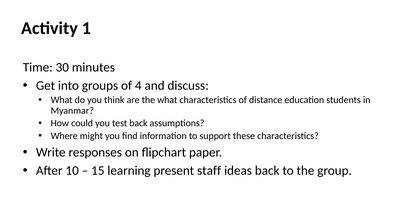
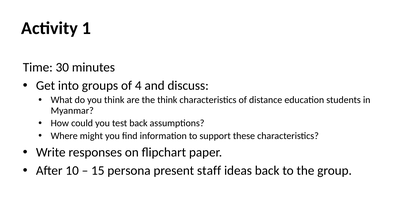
the what: what -> think
learning: learning -> persona
